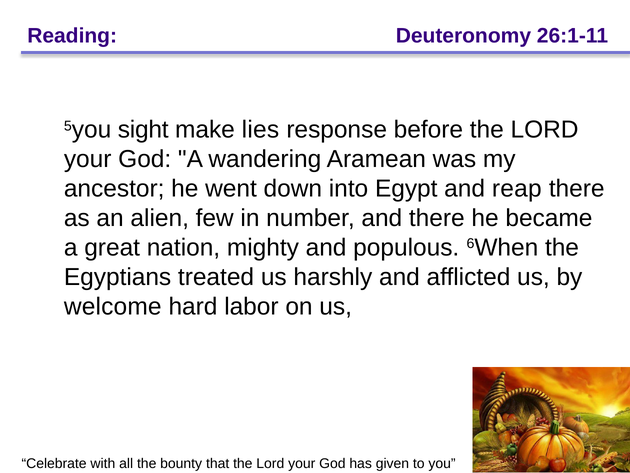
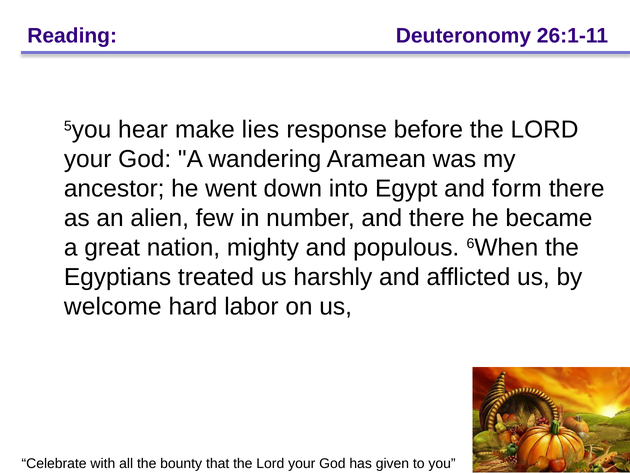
sight: sight -> hear
reap: reap -> form
